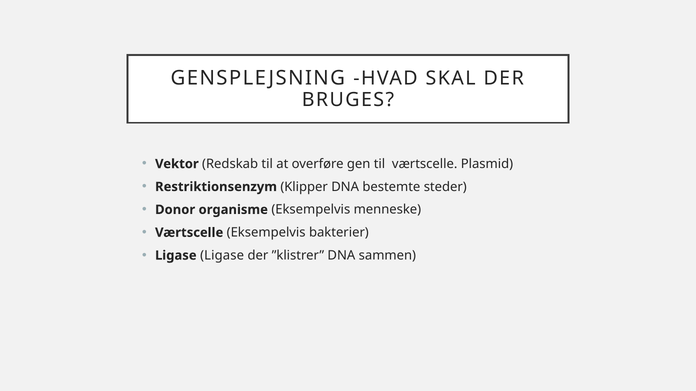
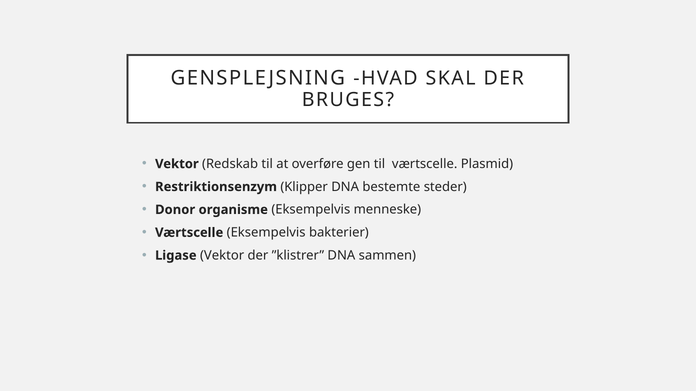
Ligase Ligase: Ligase -> Vektor
